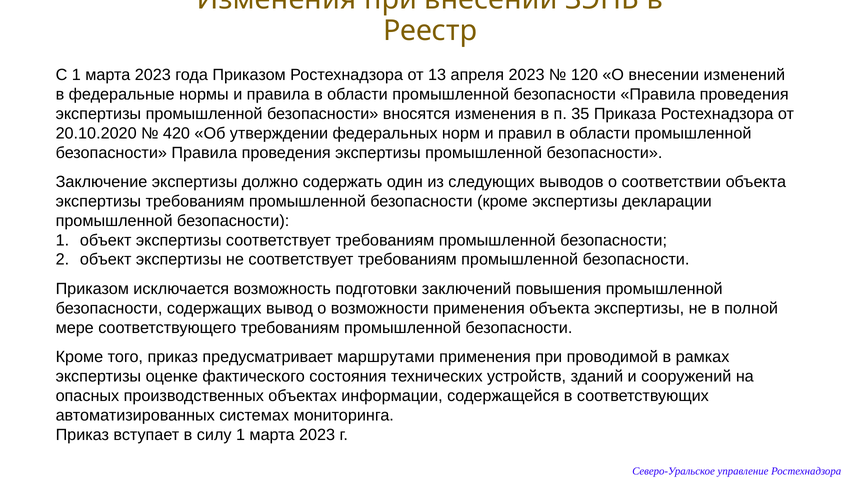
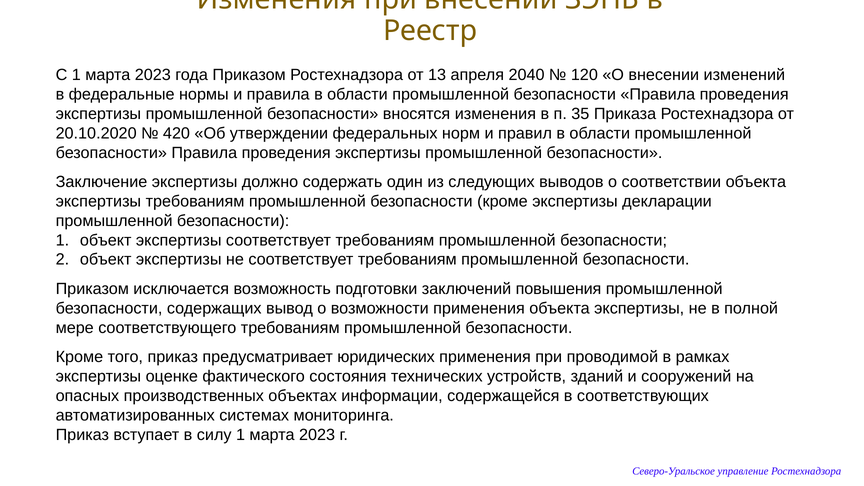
апреля 2023: 2023 -> 2040
маршрутами: маршрутами -> юридических
